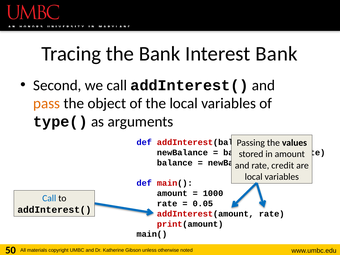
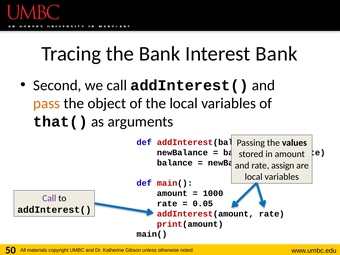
type(: type( -> that(
credit: credit -> assign
Call at (49, 198) colour: blue -> purple
